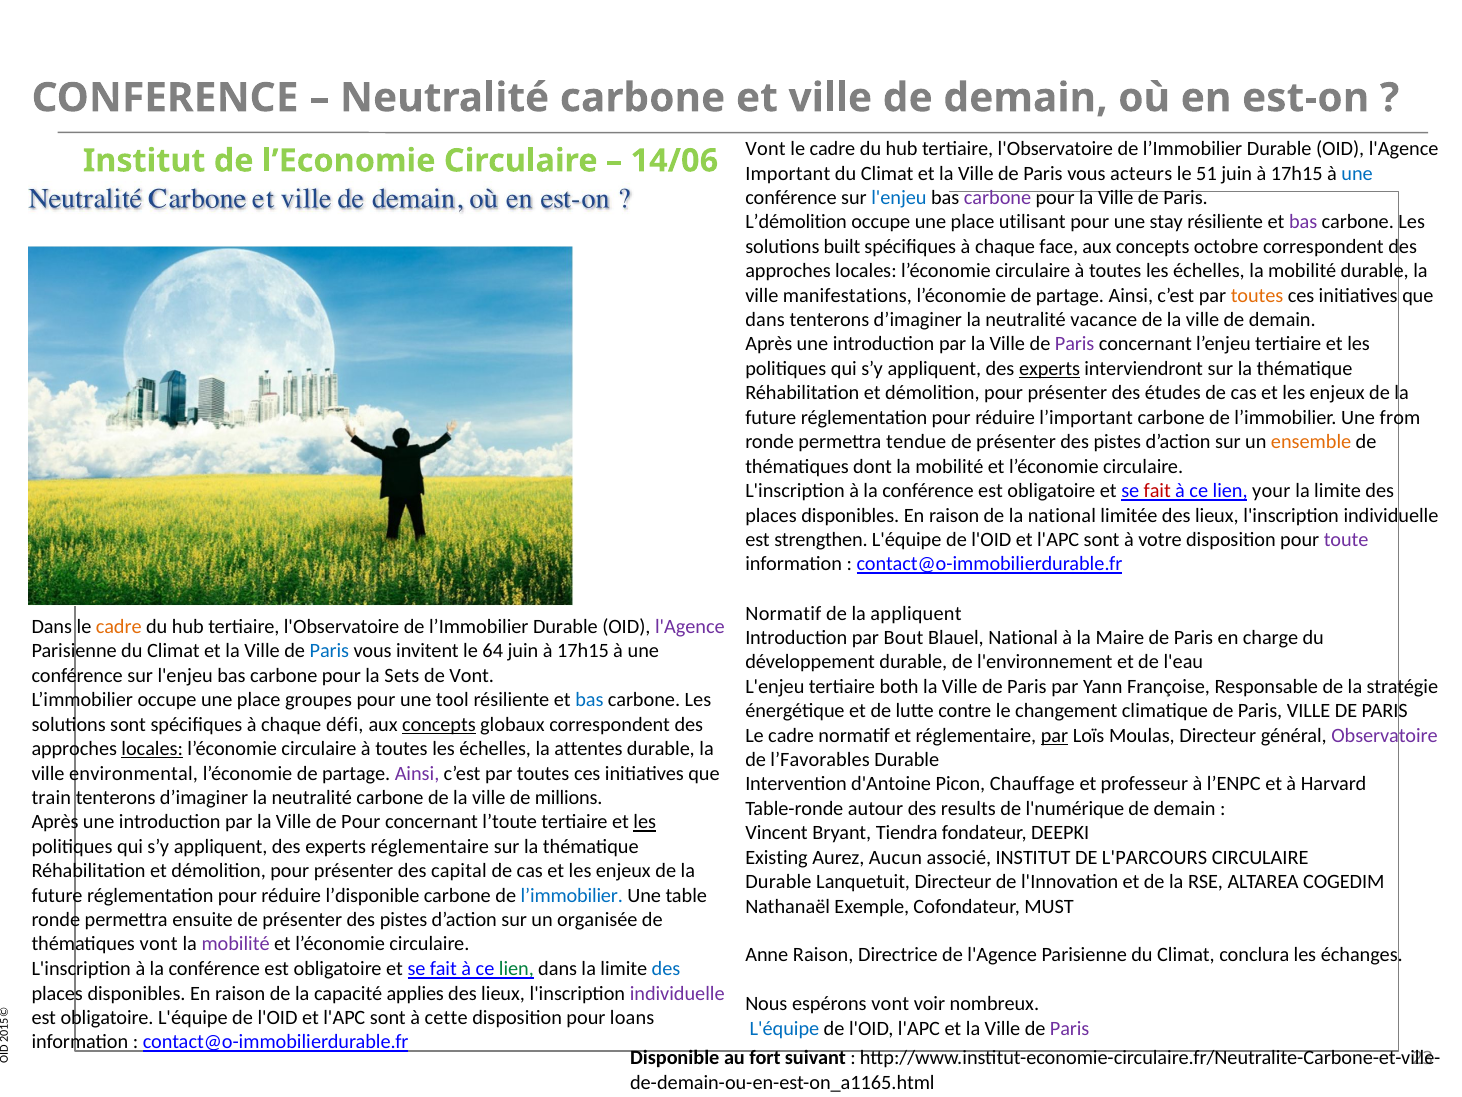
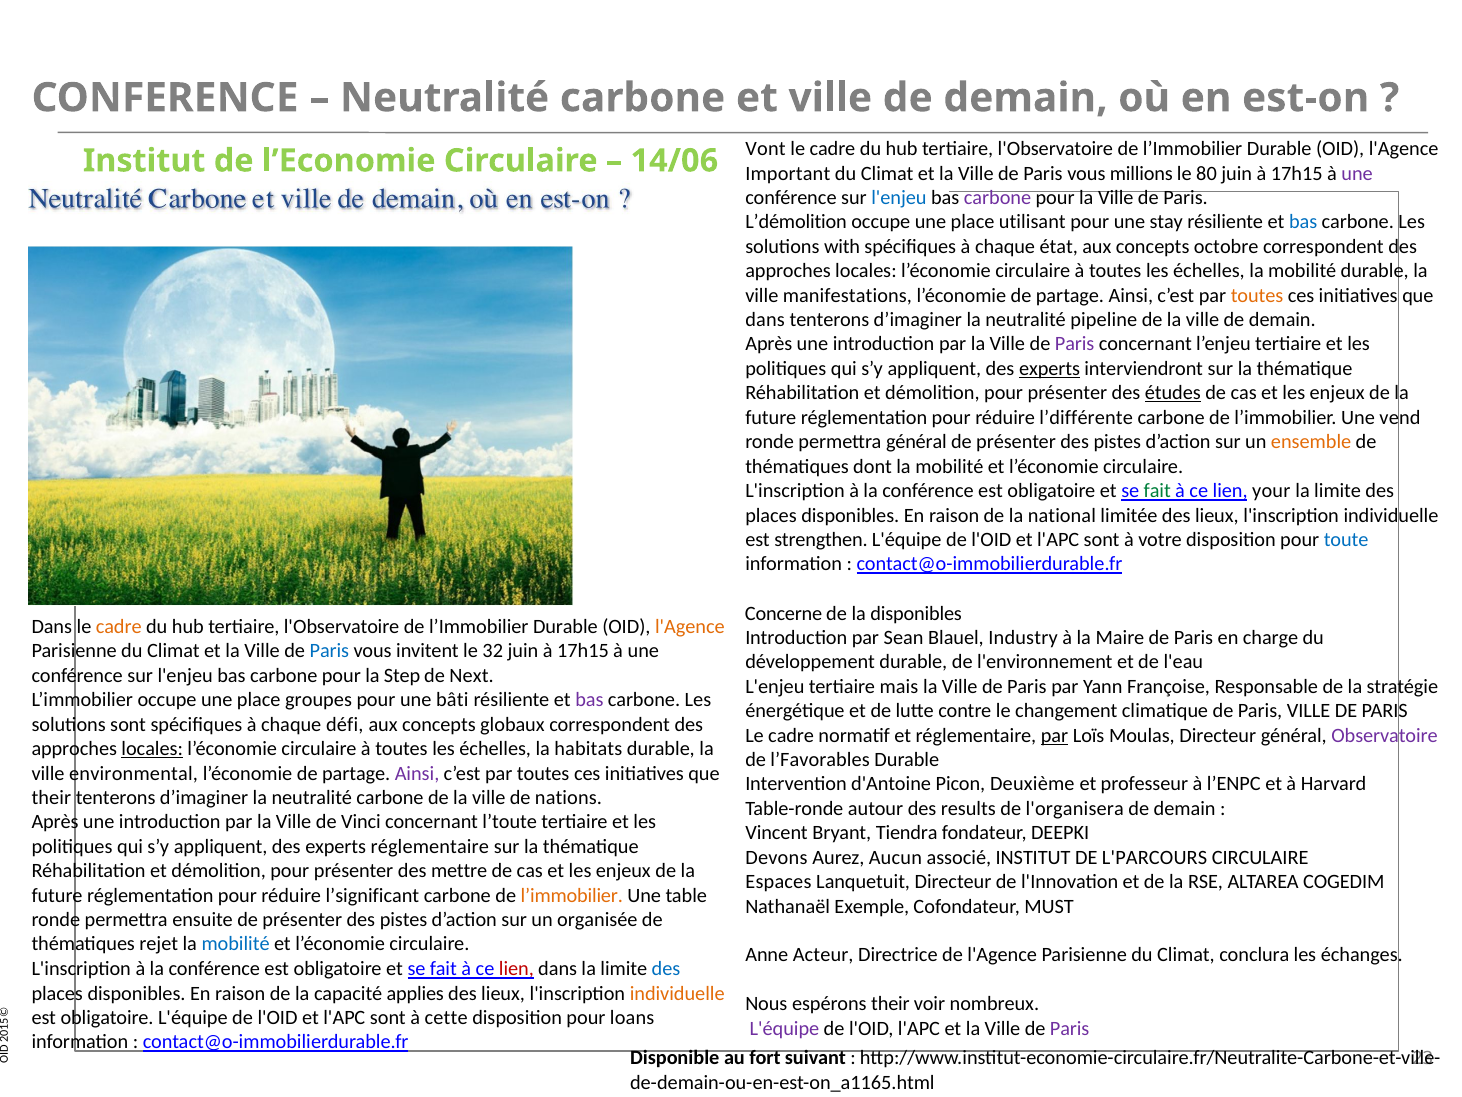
acteurs: acteurs -> millions
51: 51 -> 80
une at (1357, 173) colour: blue -> purple
bas at (1303, 222) colour: purple -> blue
built: built -> with
face: face -> état
vacance: vacance -> pipeline
études underline: none -> present
l’important: l’important -> l’différente
from: from -> vend
permettra tendue: tendue -> général
fait at (1157, 491) colour: red -> green
toute colour: purple -> blue
Normatif at (783, 613): Normatif -> Concerne
la appliquent: appliquent -> disponibles
l'Agence at (690, 627) colour: purple -> orange
Bout: Bout -> Sean
Blauel National: National -> Industry
64: 64 -> 32
Sets: Sets -> Step
de Vont: Vont -> Next
both: both -> mais
tool: tool -> bâti
bas at (589, 700) colour: blue -> purple
concepts at (439, 724) underline: present -> none
attentes: attentes -> habitats
Chauffage: Chauffage -> Deuxième
train at (51, 797): train -> their
millions: millions -> nations
l'numérique: l'numérique -> l'organisera
de Pour: Pour -> Vinci
les at (645, 822) underline: present -> none
Existing: Existing -> Devons
capital: capital -> mettre
Durable at (778, 881): Durable -> Espaces
l’disponible: l’disponible -> l’significant
l’immobilier at (572, 895) colour: blue -> orange
thématiques vont: vont -> rejet
mobilité at (236, 944) colour: purple -> blue
Anne Raison: Raison -> Acteur
lien at (516, 968) colour: green -> red
individuelle at (677, 993) colour: purple -> orange
espérons vont: vont -> their
L'équipe at (784, 1028) colour: blue -> purple
